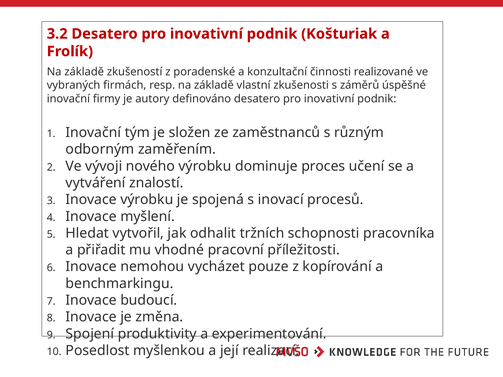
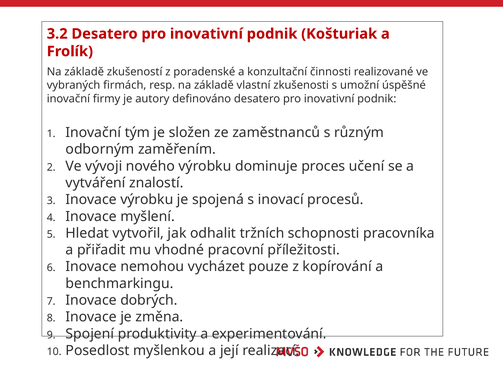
záměrů: záměrů -> umožní
budoucí: budoucí -> dobrých
